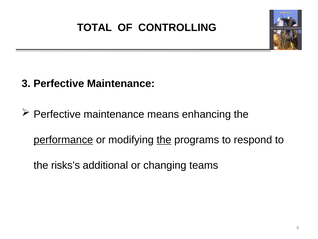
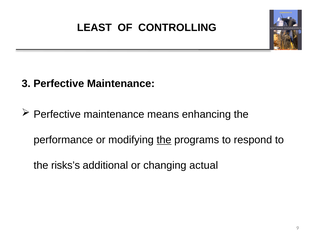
TOTAL: TOTAL -> LEAST
performance underline: present -> none
teams: teams -> actual
